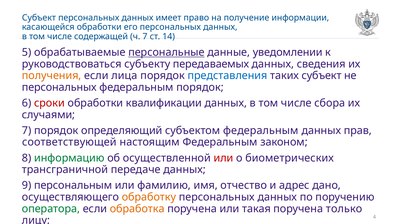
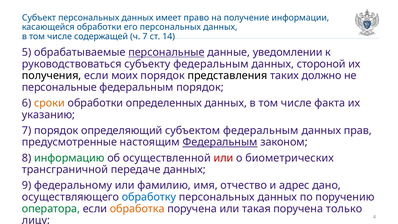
субъекту передаваемых: передаваемых -> федеральным
сведения: сведения -> стороной
получения colour: orange -> black
лица: лица -> моих
представления colour: blue -> black
таких субъект: субъект -> должно
персональных at (59, 87): персональных -> персональные
сроки colour: red -> orange
квалификации: квалификации -> определенных
сбора: сбора -> факта
случаями: случаями -> указанию
соответствующей: соответствующей -> предусмотренные
Федеральным at (220, 142) underline: none -> present
персональным: персональным -> федеральному
обработку colour: orange -> blue
